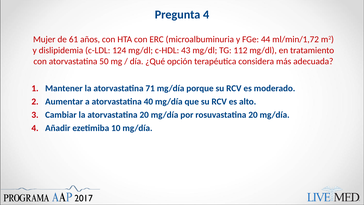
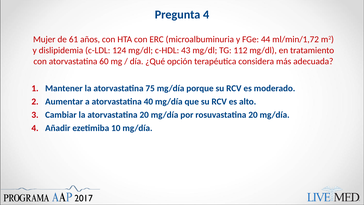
50: 50 -> 60
71: 71 -> 75
